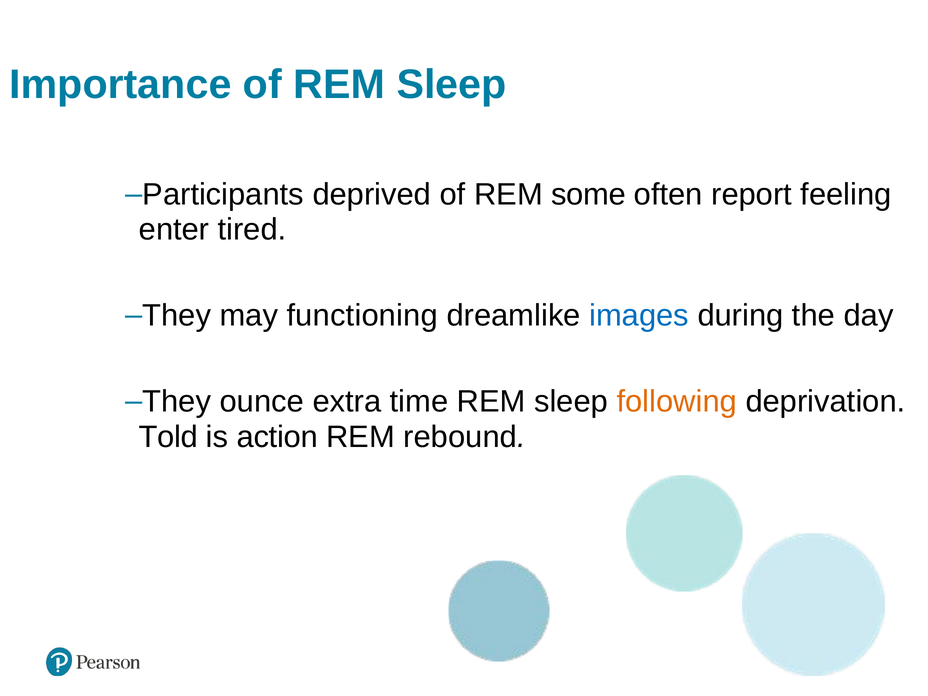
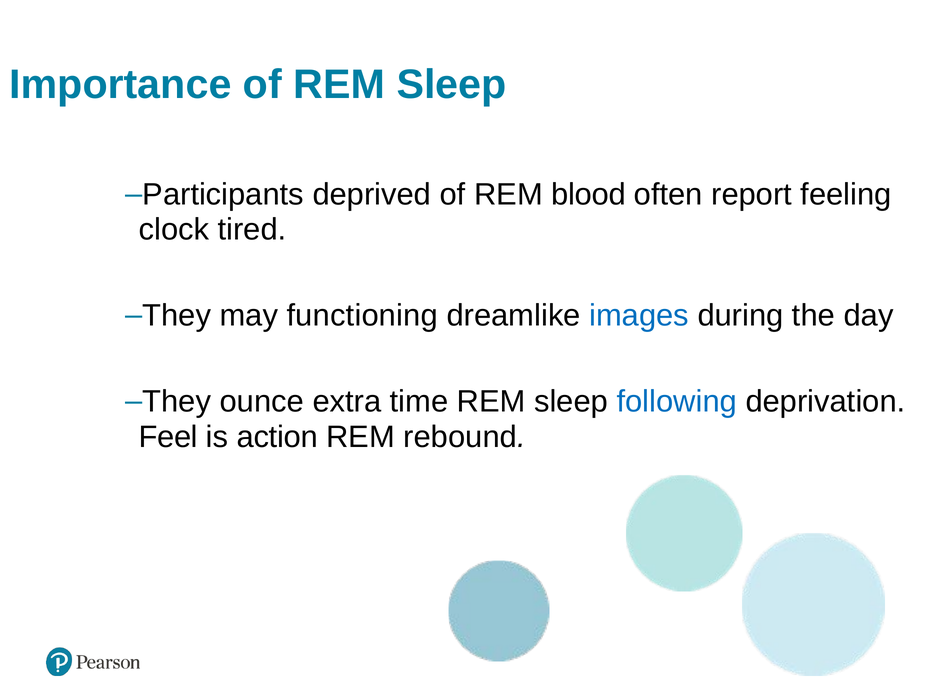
some: some -> blood
enter: enter -> clock
following colour: orange -> blue
Told: Told -> Feel
